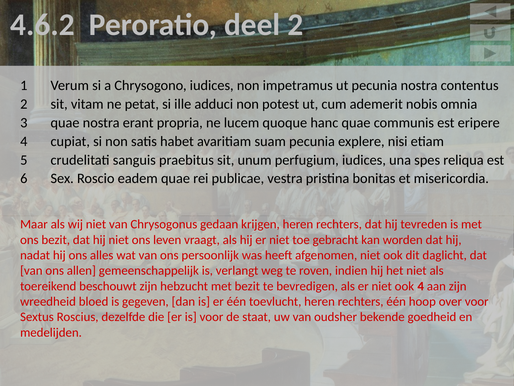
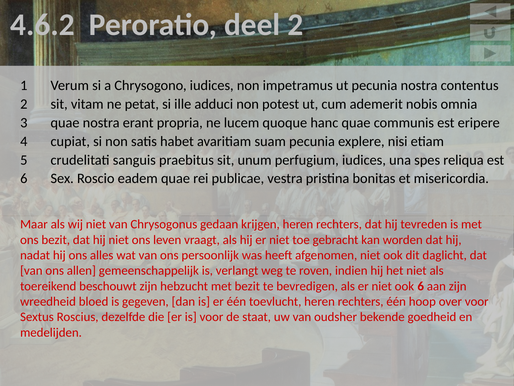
ook 4: 4 -> 6
